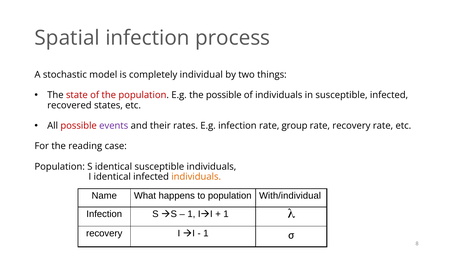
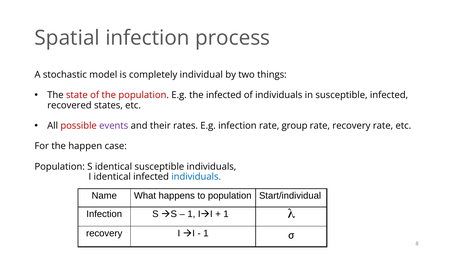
the possible: possible -> infected
reading: reading -> happen
individuals at (196, 177) colour: orange -> blue
With/individual: With/individual -> Start/individual
